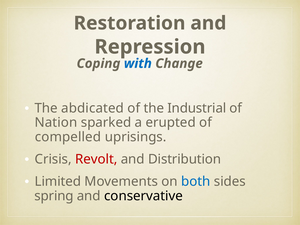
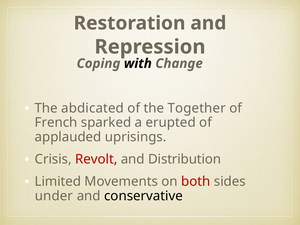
with colour: blue -> black
Industrial: Industrial -> Together
Nation: Nation -> French
compelled: compelled -> applauded
both colour: blue -> red
spring: spring -> under
